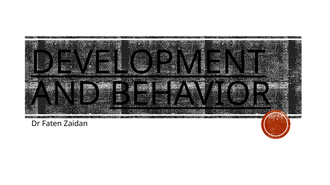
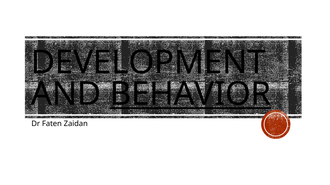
DEVELOPMENT underline: present -> none
